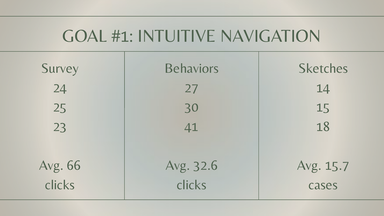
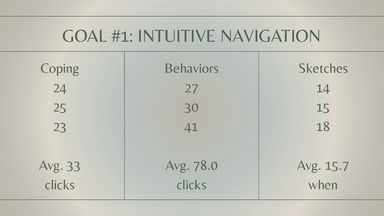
Survey: Survey -> Coping
66: 66 -> 33
32.6: 32.6 -> 78.0
cases: cases -> when
